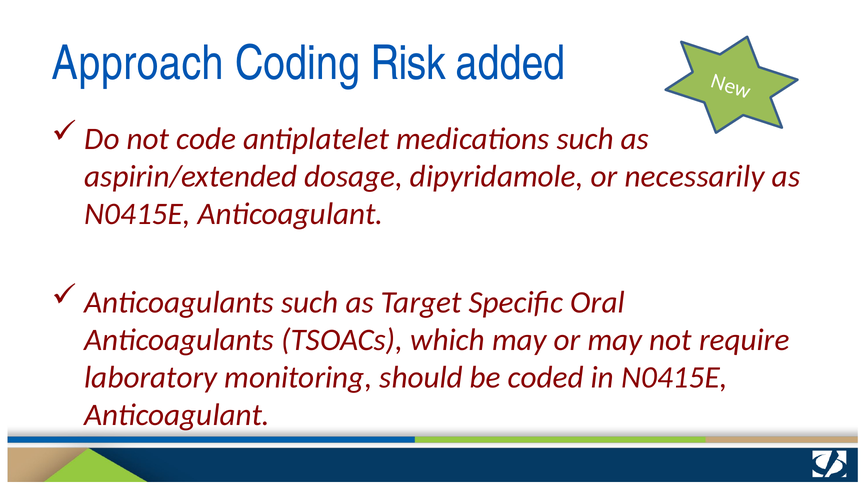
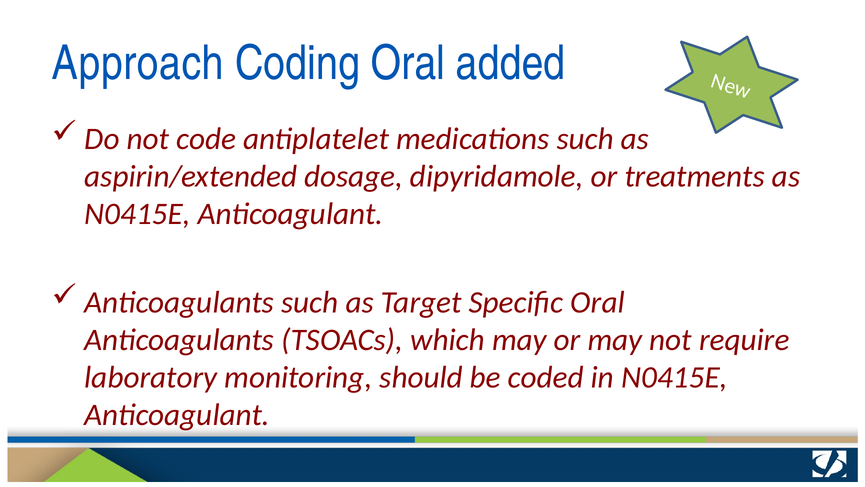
Coding Risk: Risk -> Oral
necessarily: necessarily -> treatments
